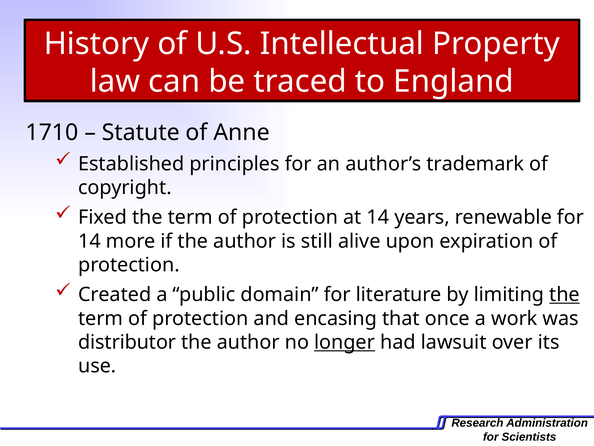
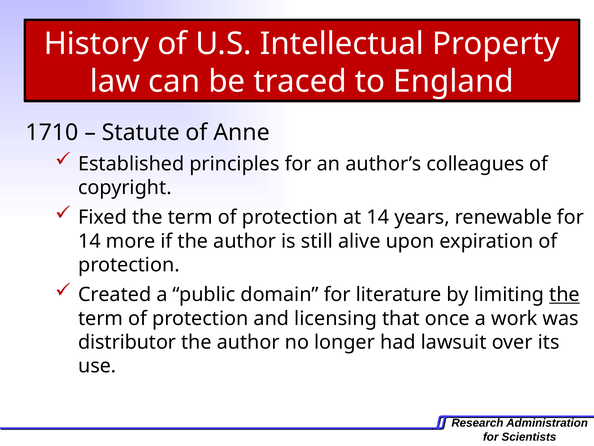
trademark: trademark -> colleagues
encasing: encasing -> licensing
longer underline: present -> none
